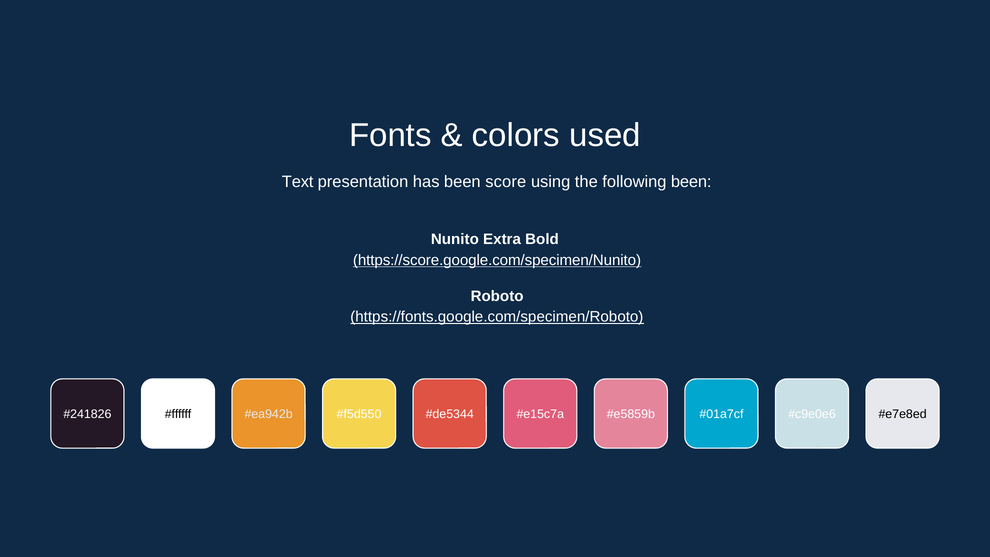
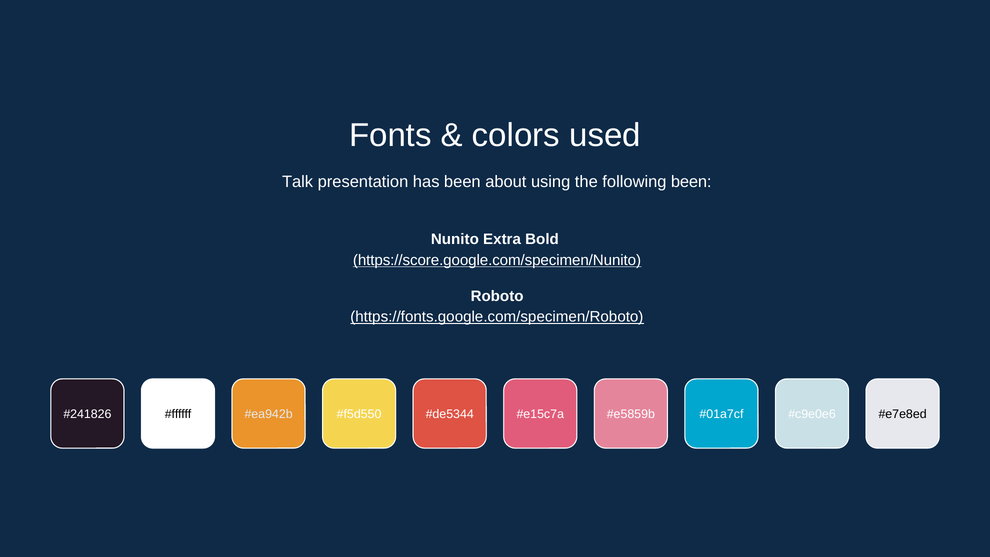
Text: Text -> Talk
score: score -> about
